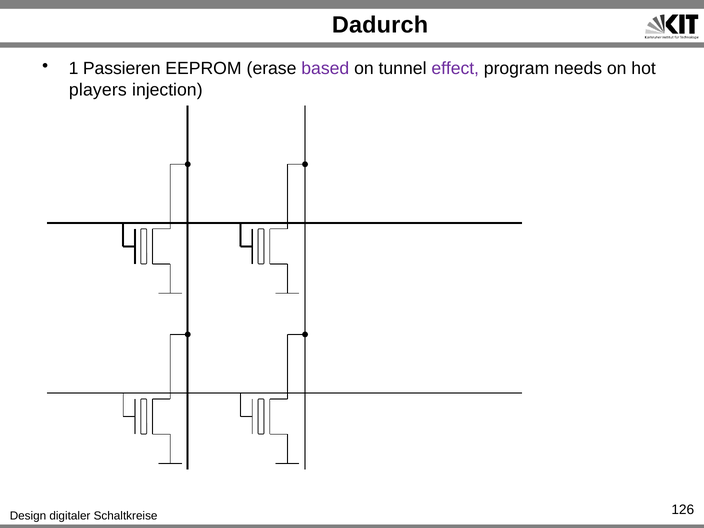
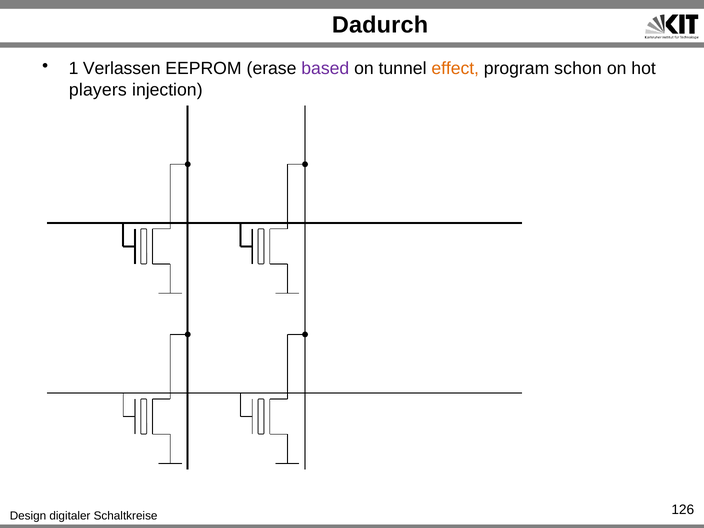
Passieren: Passieren -> Verlassen
effect colour: purple -> orange
needs: needs -> schon
